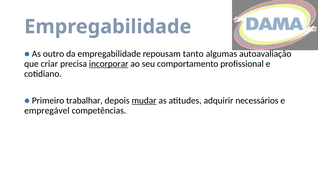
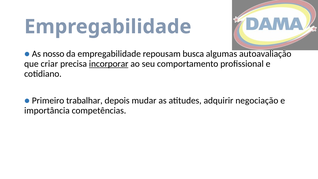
outro: outro -> nosso
tanto: tanto -> busca
mudar underline: present -> none
necessários: necessários -> negociação
empregável: empregável -> importância
